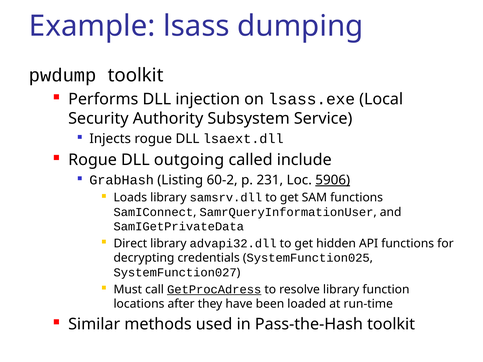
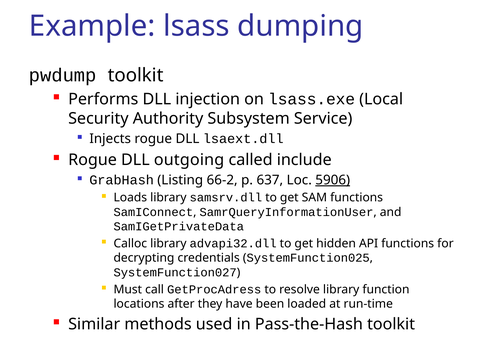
60-2: 60-2 -> 66-2
231: 231 -> 637
Direct: Direct -> Calloc
GetProcAdress underline: present -> none
